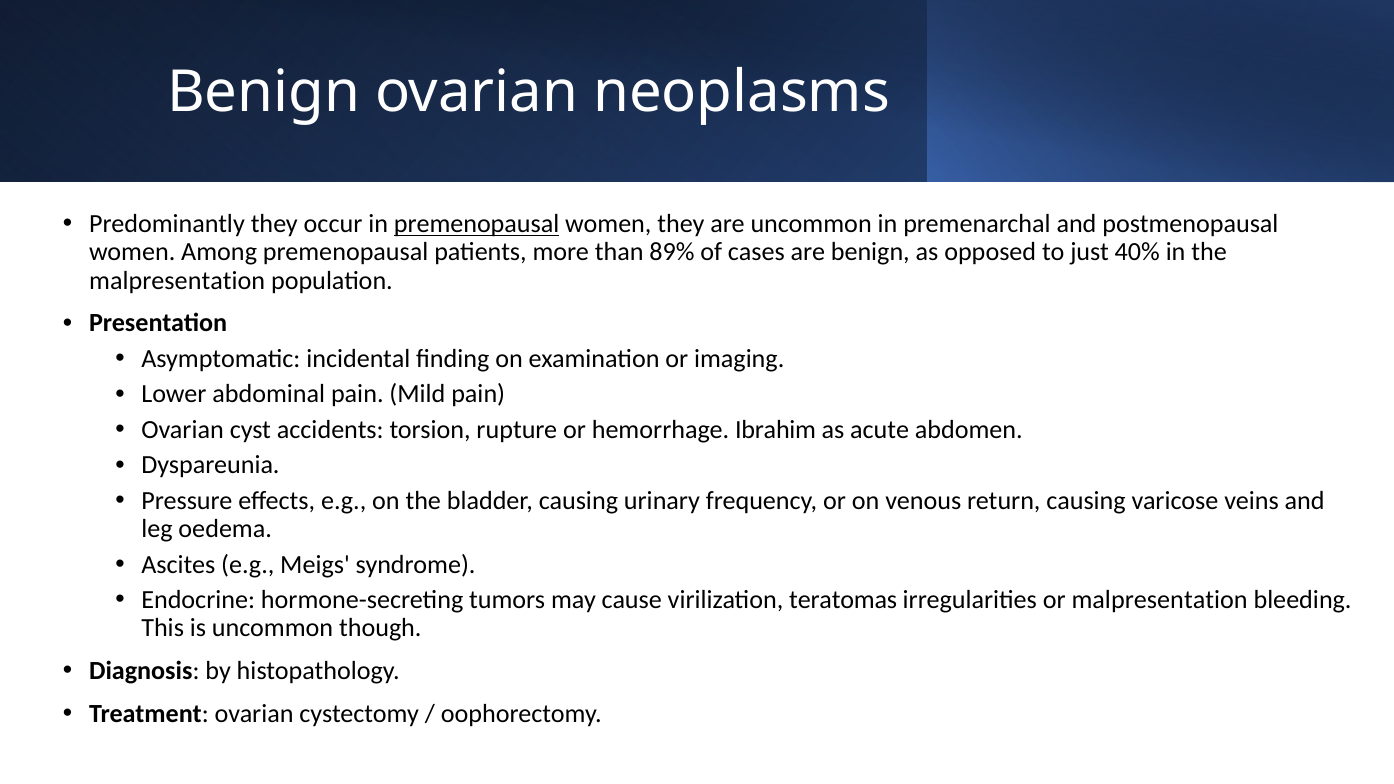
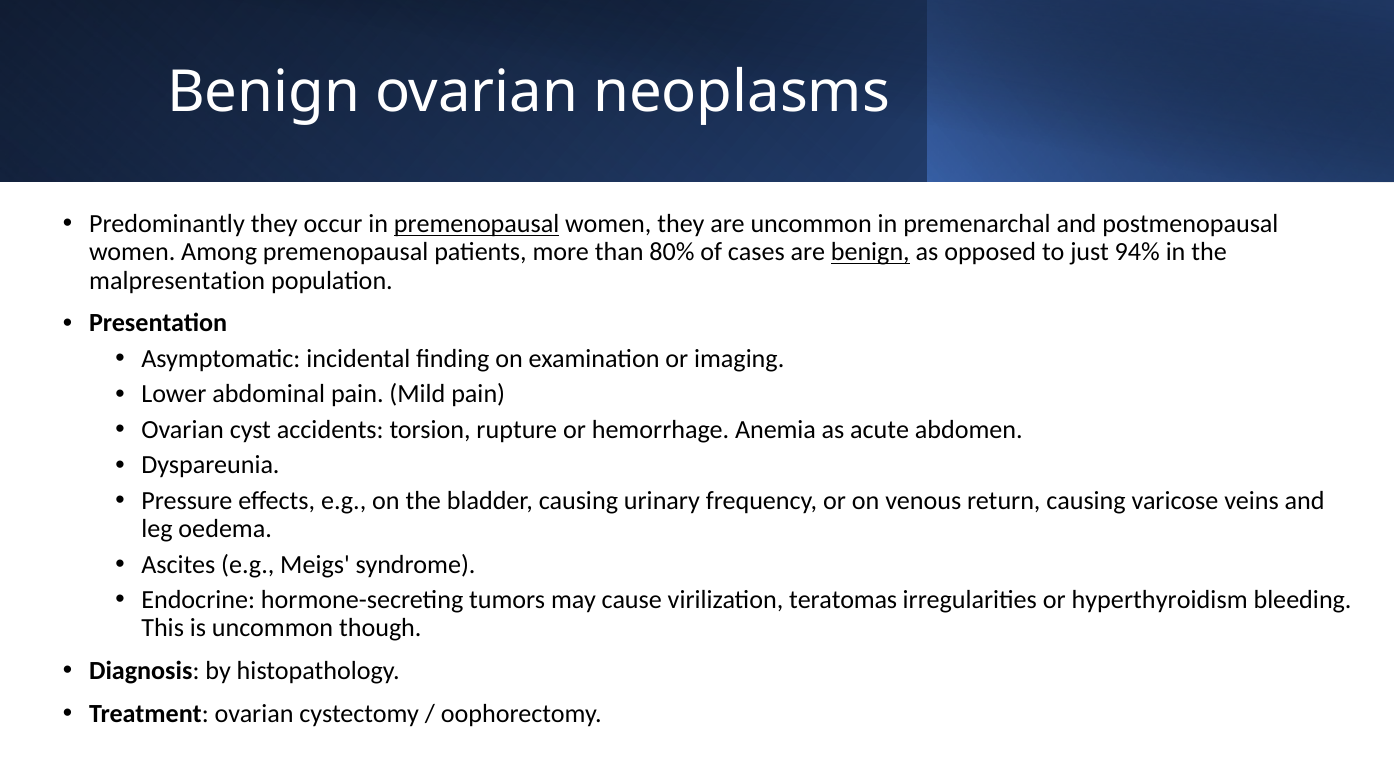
89%: 89% -> 80%
benign at (870, 252) underline: none -> present
40%: 40% -> 94%
Ibrahim: Ibrahim -> Anemia
or malpresentation: malpresentation -> hyperthyroidism
